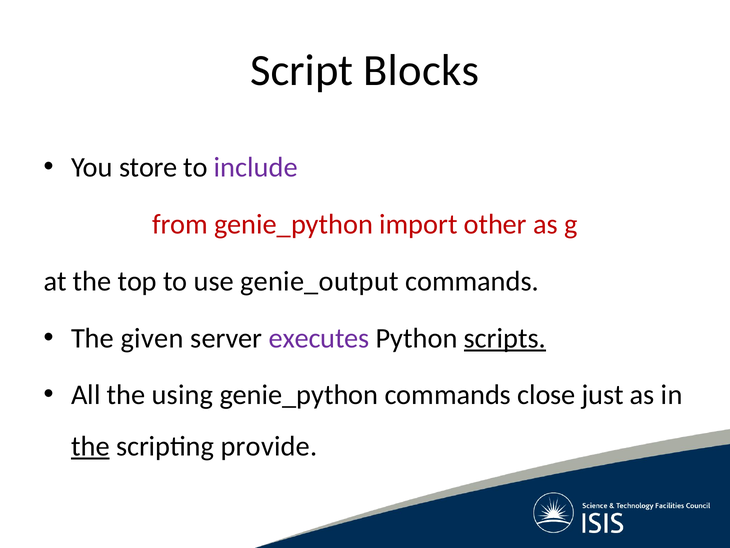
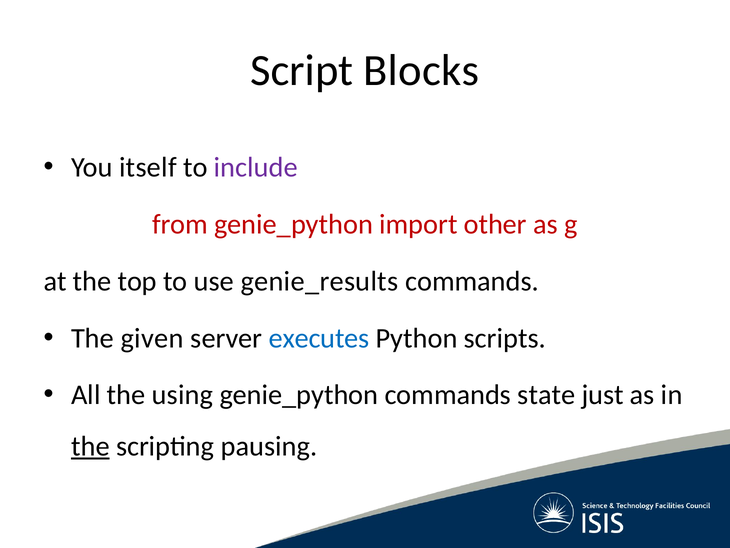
store: store -> itself
genie_output: genie_output -> genie_results
executes colour: purple -> blue
scripts underline: present -> none
close: close -> state
provide: provide -> pausing
